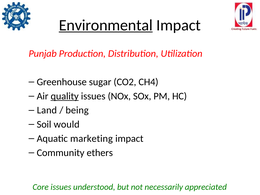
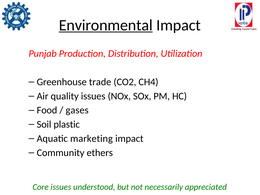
sugar: sugar -> trade
quality underline: present -> none
Land: Land -> Food
being: being -> gases
would: would -> plastic
